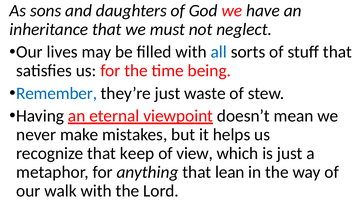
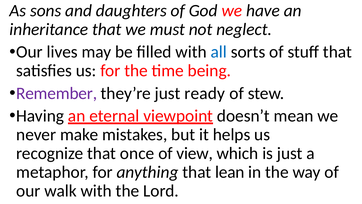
Remember colour: blue -> purple
waste: waste -> ready
keep: keep -> once
